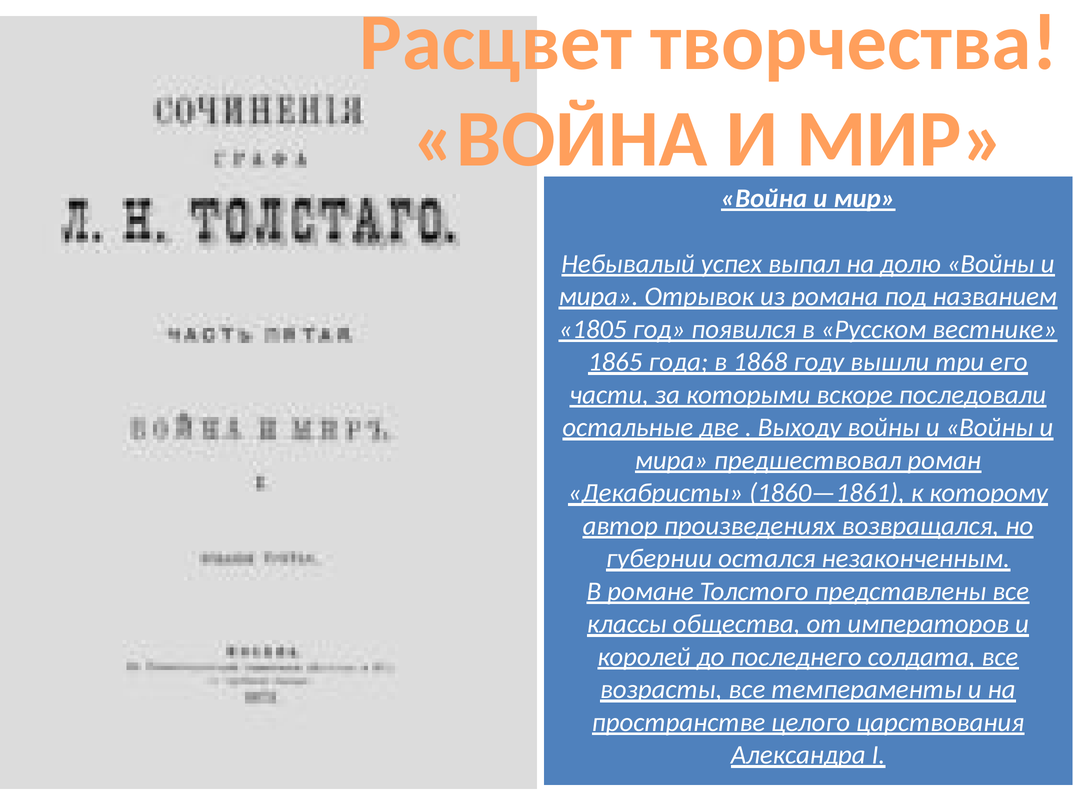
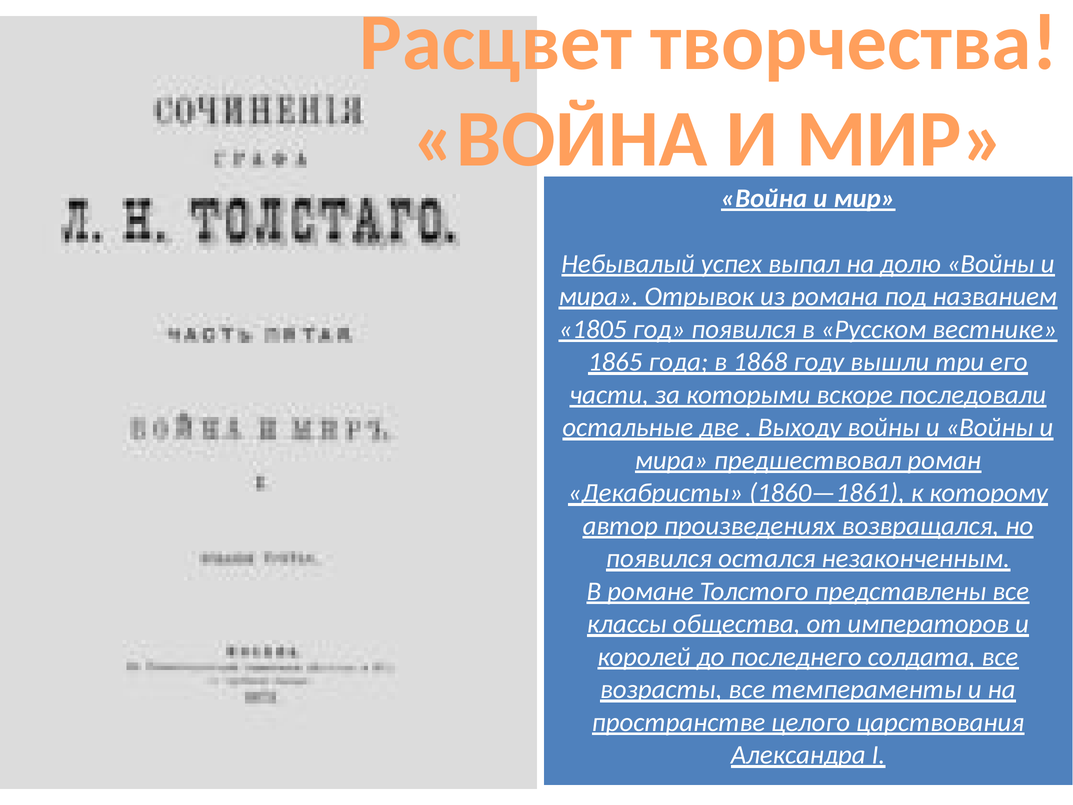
губернии at (659, 558): губернии -> появился
